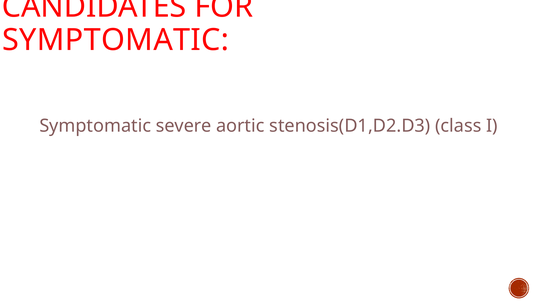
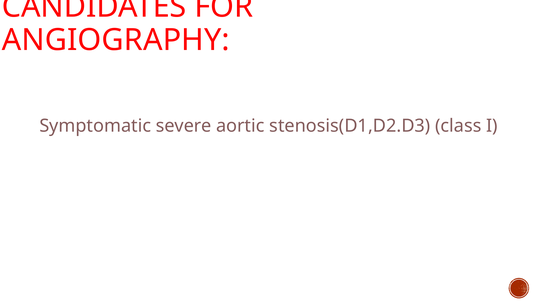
SYMPTOMATIC at (116, 40): SYMPTOMATIC -> ANGIOGRAPHY
